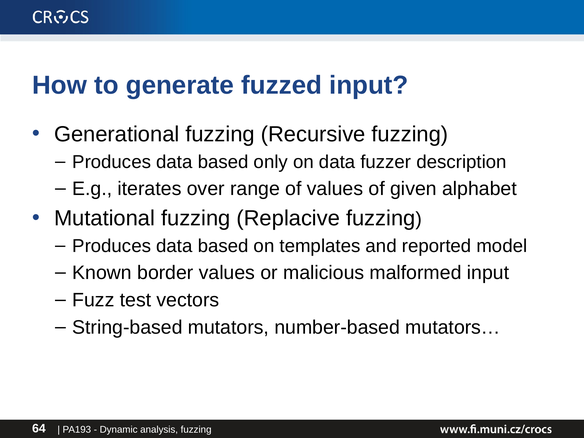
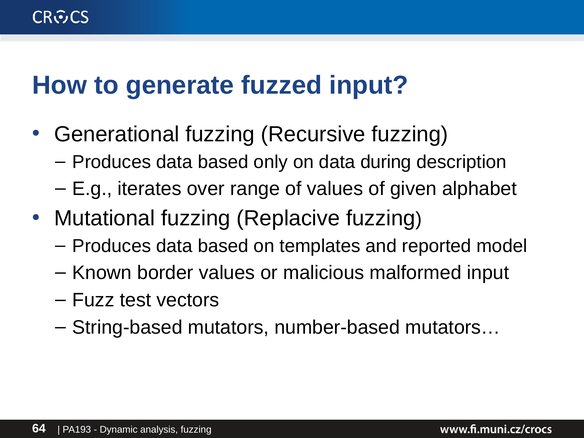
fuzzer: fuzzer -> during
